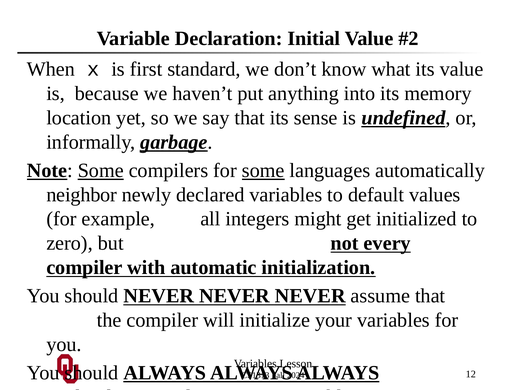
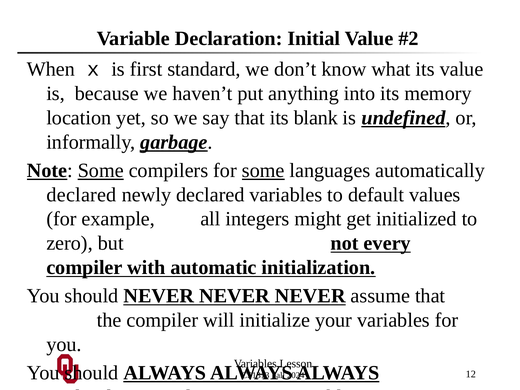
sense: sense -> blank
neighbor at (82, 195): neighbor -> declared
